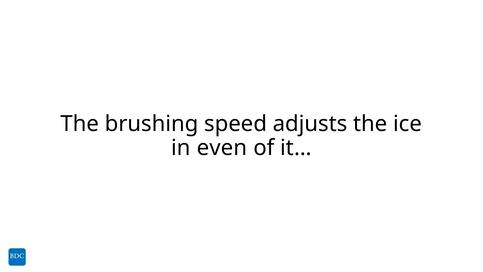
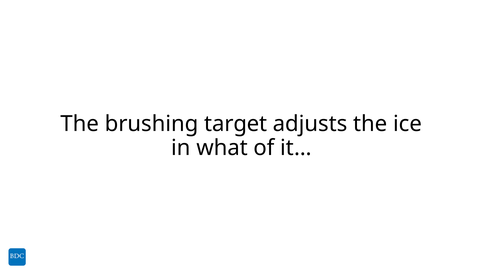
speed: speed -> target
even: even -> what
